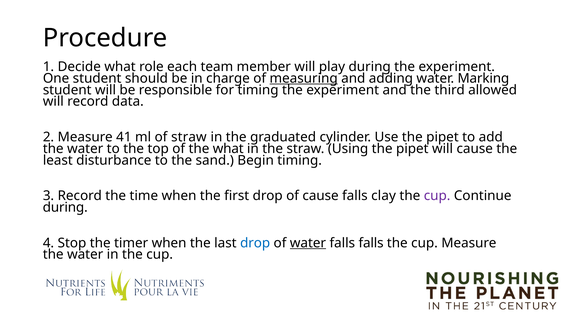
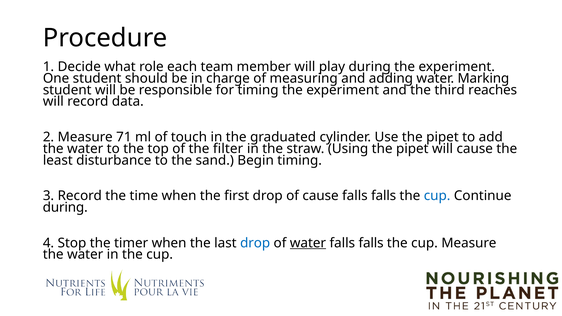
measuring underline: present -> none
allowed: allowed -> reaches
41: 41 -> 71
of straw: straw -> touch
the what: what -> filter
clay at (384, 196): clay -> falls
cup at (437, 196) colour: purple -> blue
